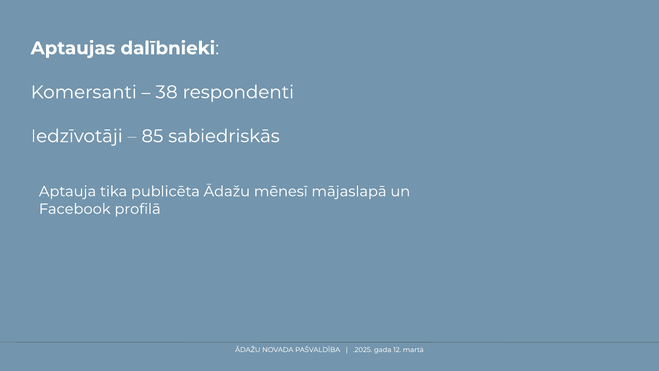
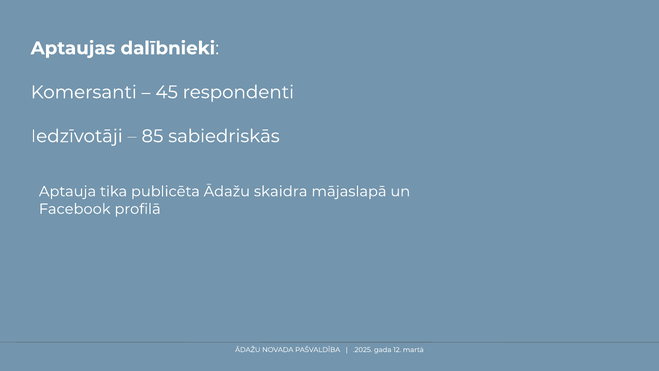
38: 38 -> 45
mēnesī: mēnesī -> skaidra
